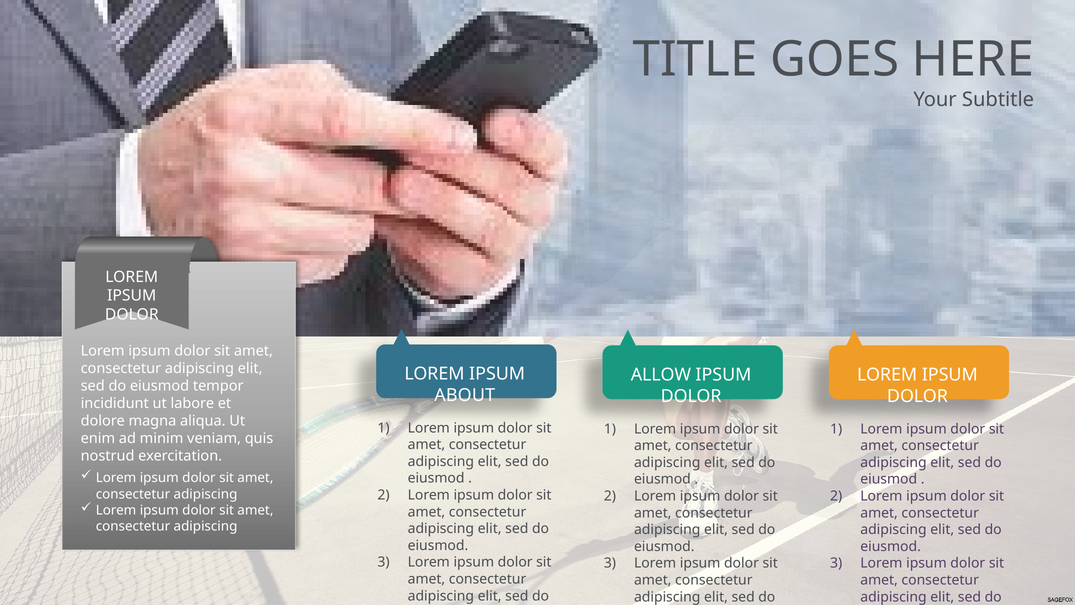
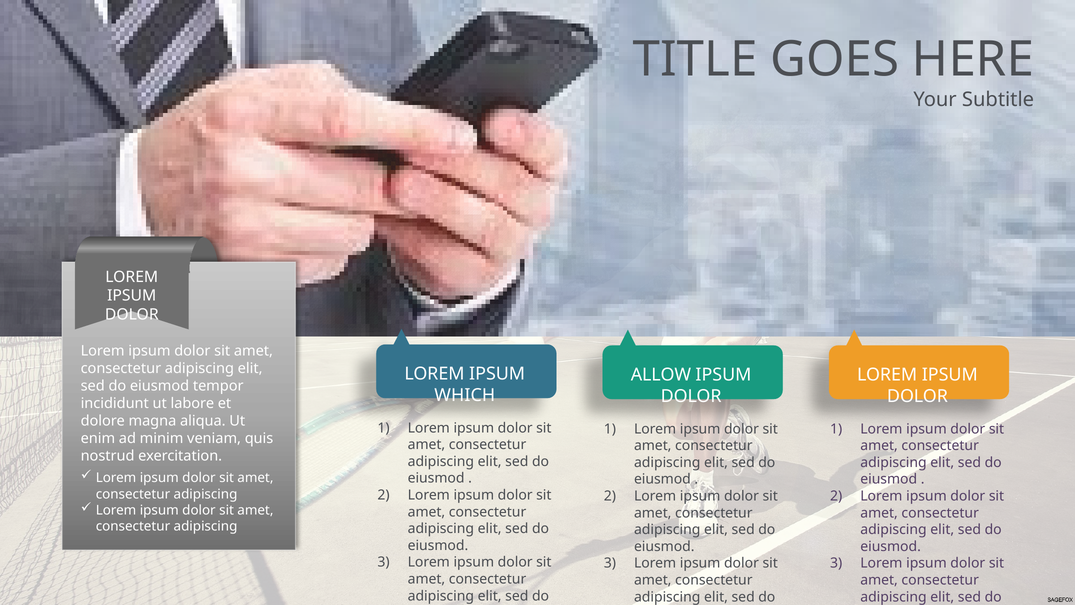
ABOUT: ABOUT -> WHICH
